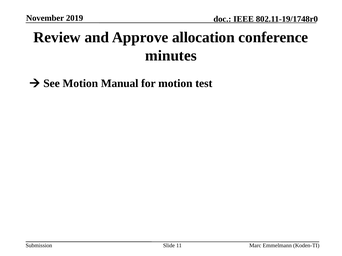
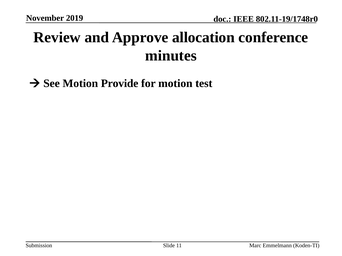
Manual: Manual -> Provide
